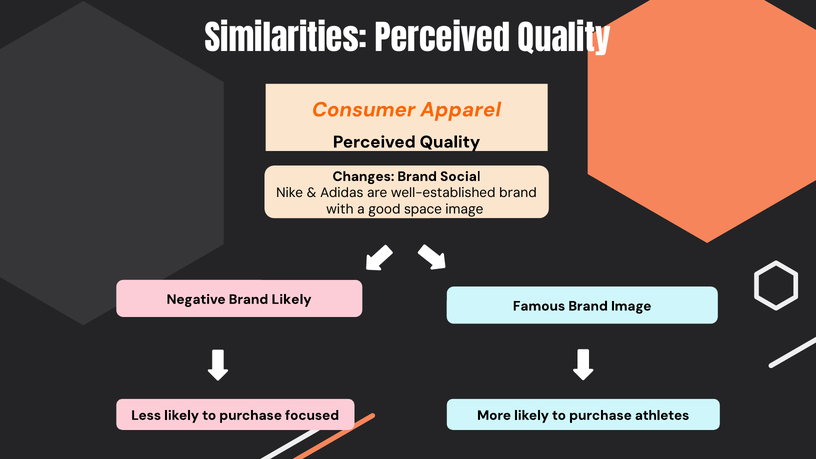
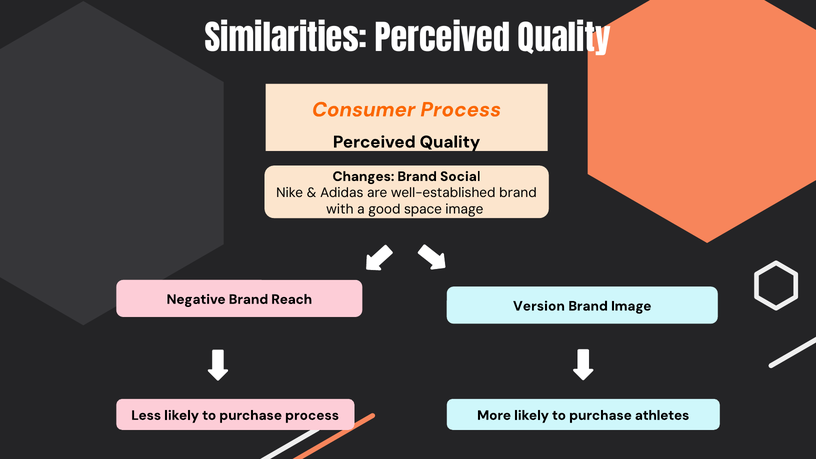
Consumer Apparel: Apparel -> Process
Brand Likely: Likely -> Reach
Famous: Famous -> Version
purchase focused: focused -> process
